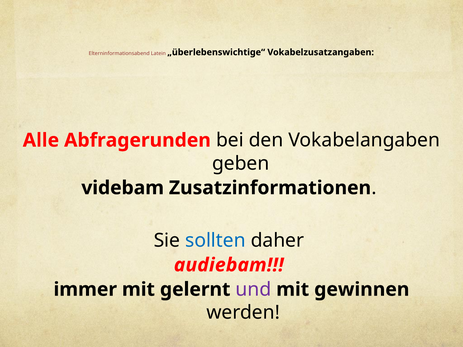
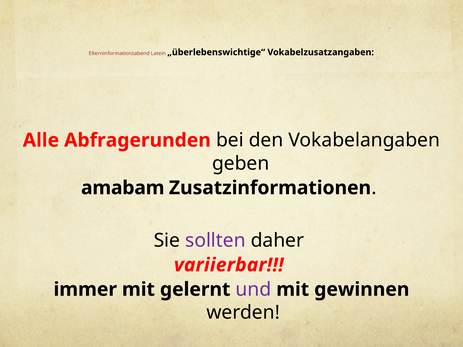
videbam: videbam -> amabam
sollten colour: blue -> purple
audiebam: audiebam -> variierbar
